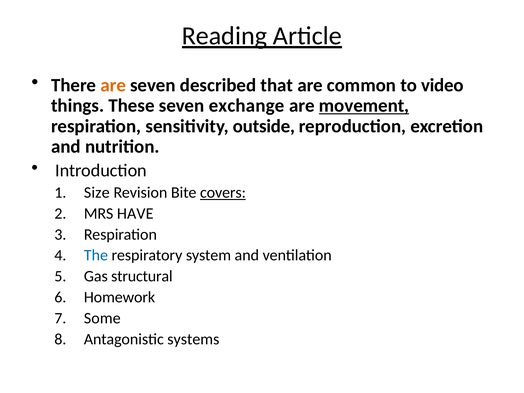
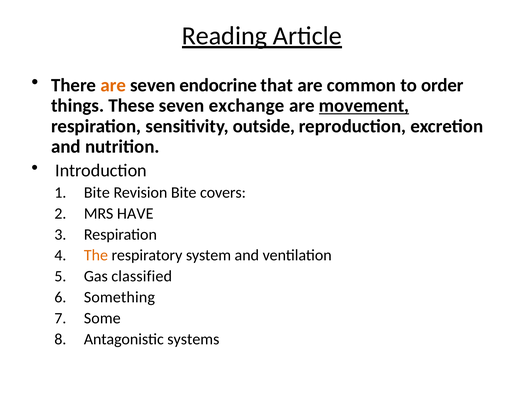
described: described -> endocrine
video: video -> order
Size at (97, 192): Size -> Bite
covers underline: present -> none
The colour: blue -> orange
structural: structural -> classified
Homework: Homework -> Something
